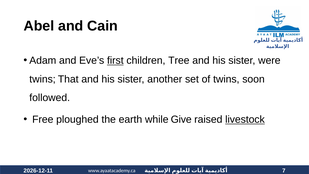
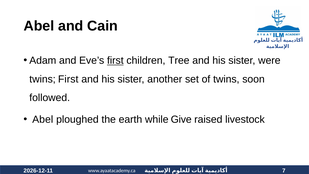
twins That: That -> First
Free at (43, 119): Free -> Abel
livestock underline: present -> none
